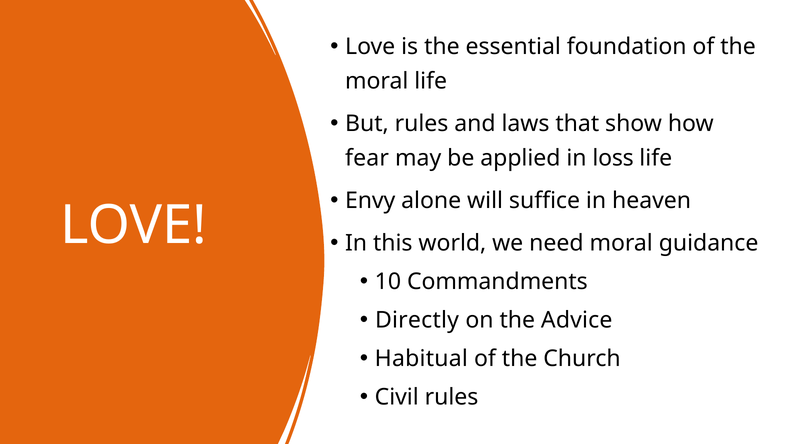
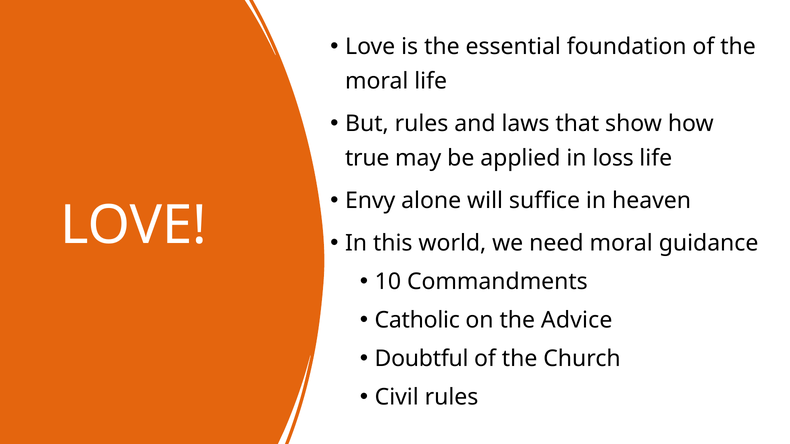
fear: fear -> true
Directly: Directly -> Catholic
Habitual: Habitual -> Doubtful
